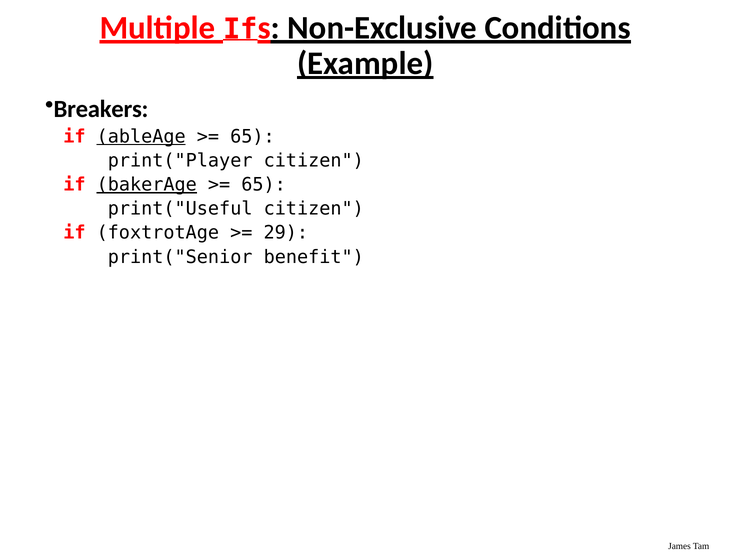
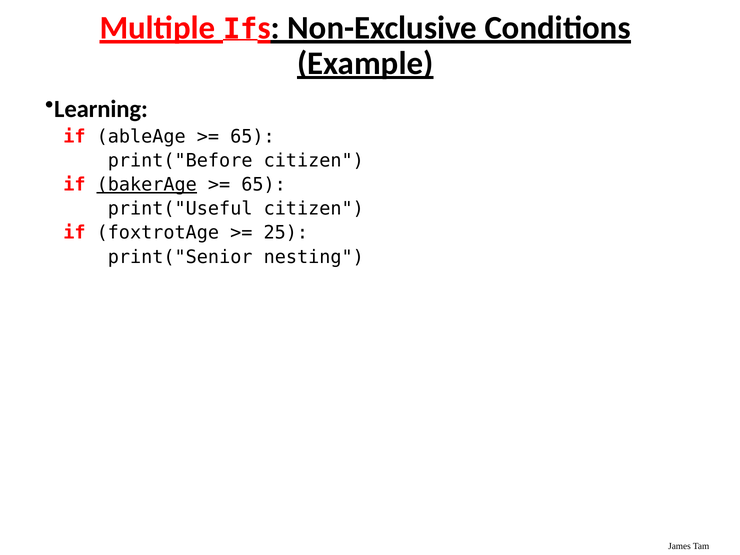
Breakers: Breakers -> Learning
ableAge underline: present -> none
print("Player: print("Player -> print("Before
29: 29 -> 25
benefit: benefit -> nesting
